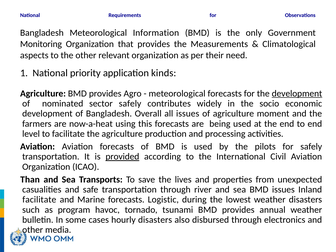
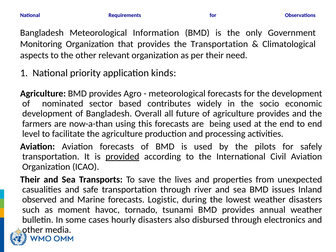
the Measurements: Measurements -> Transportation
development at (297, 93) underline: present -> none
sector safely: safely -> based
all issues: issues -> future
agriculture moment: moment -> provides
now-a-heat: now-a-heat -> now-a-than
Than at (30, 179): Than -> Their
facilitate at (39, 200): facilitate -> observed
program: program -> moment
